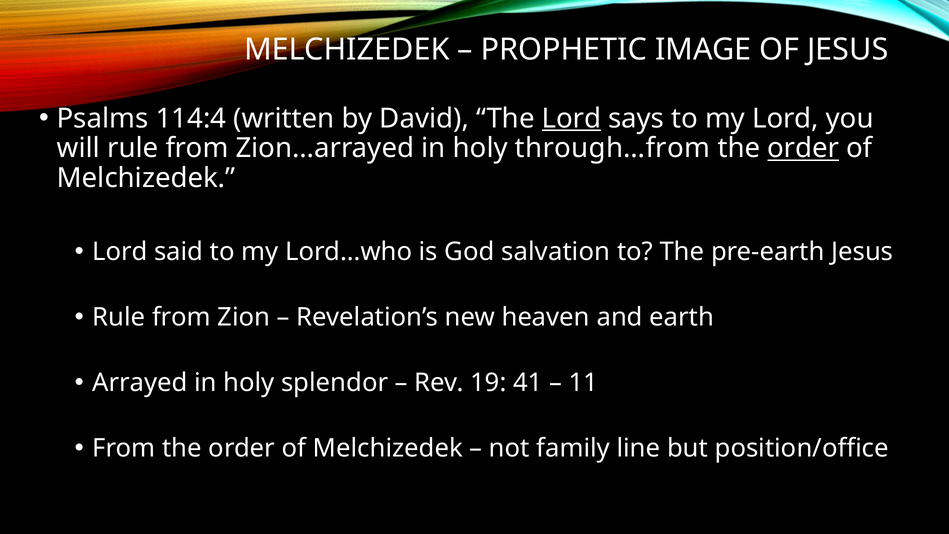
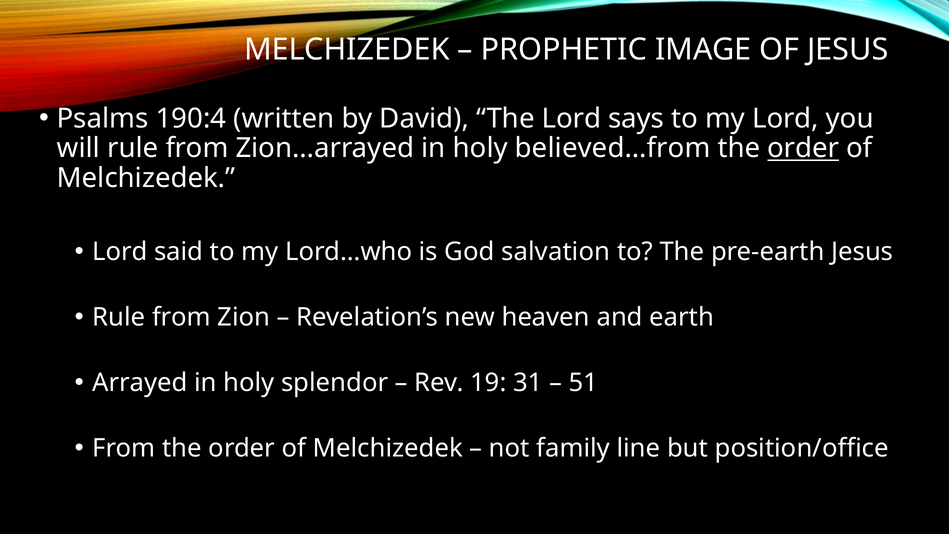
114:4: 114:4 -> 190:4
Lord at (571, 118) underline: present -> none
through…from: through…from -> believed…from
41: 41 -> 31
11: 11 -> 51
